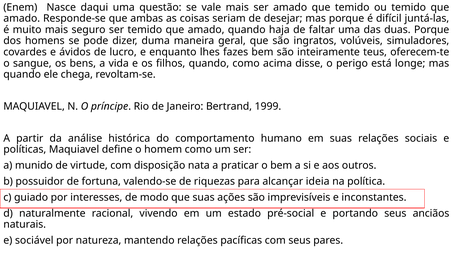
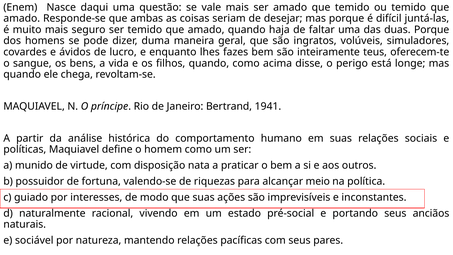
1999: 1999 -> 1941
ideia: ideia -> meio
